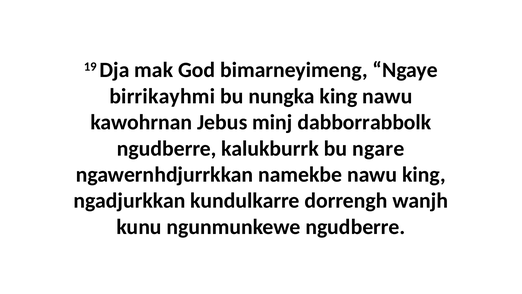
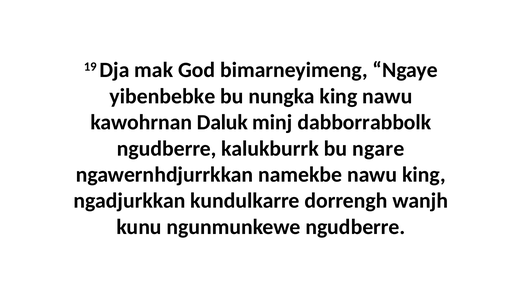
birrikayhmi: birrikayhmi -> yibenbebke
Jebus: Jebus -> Daluk
